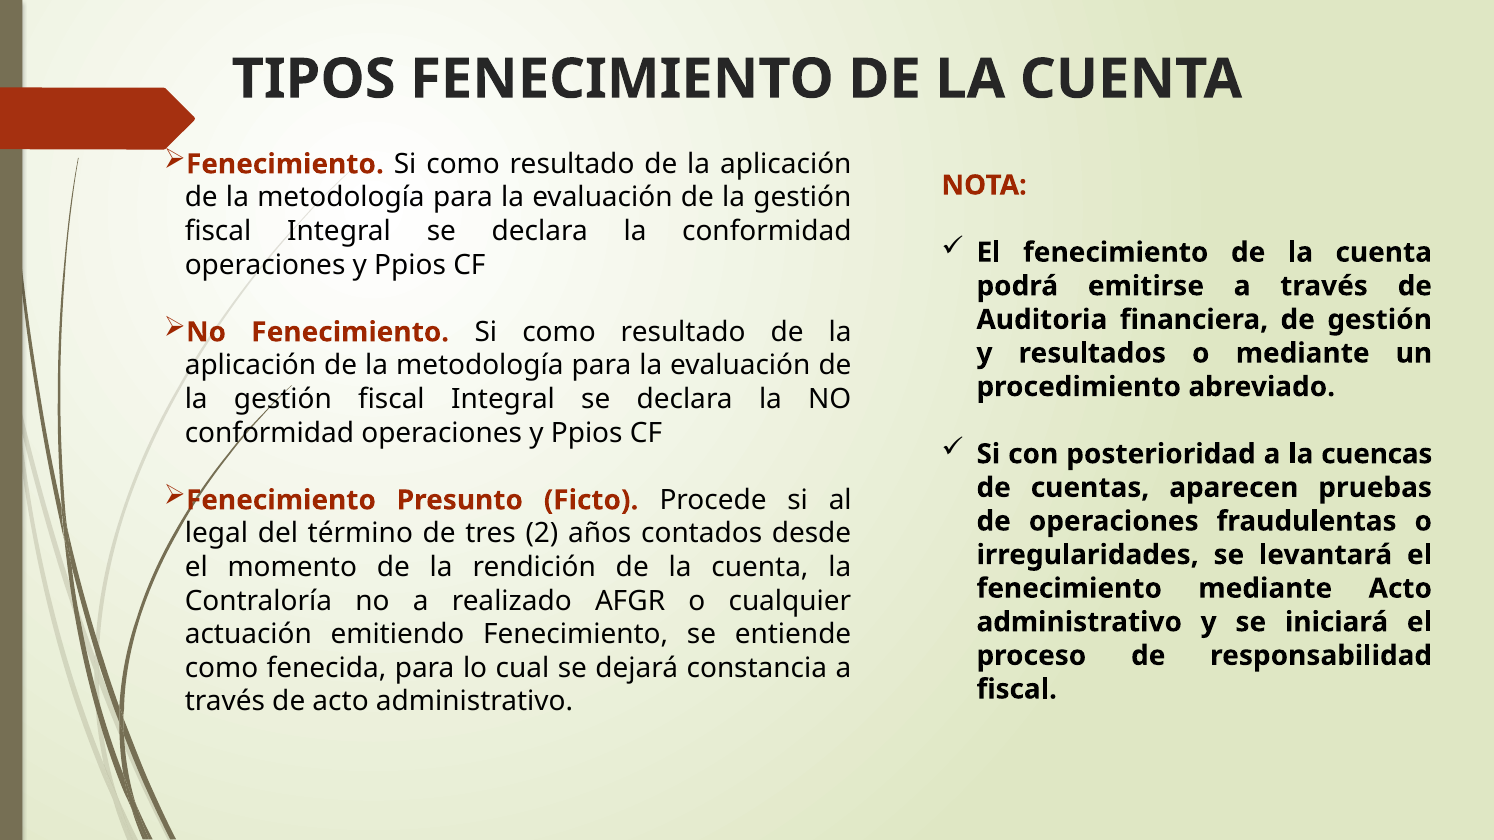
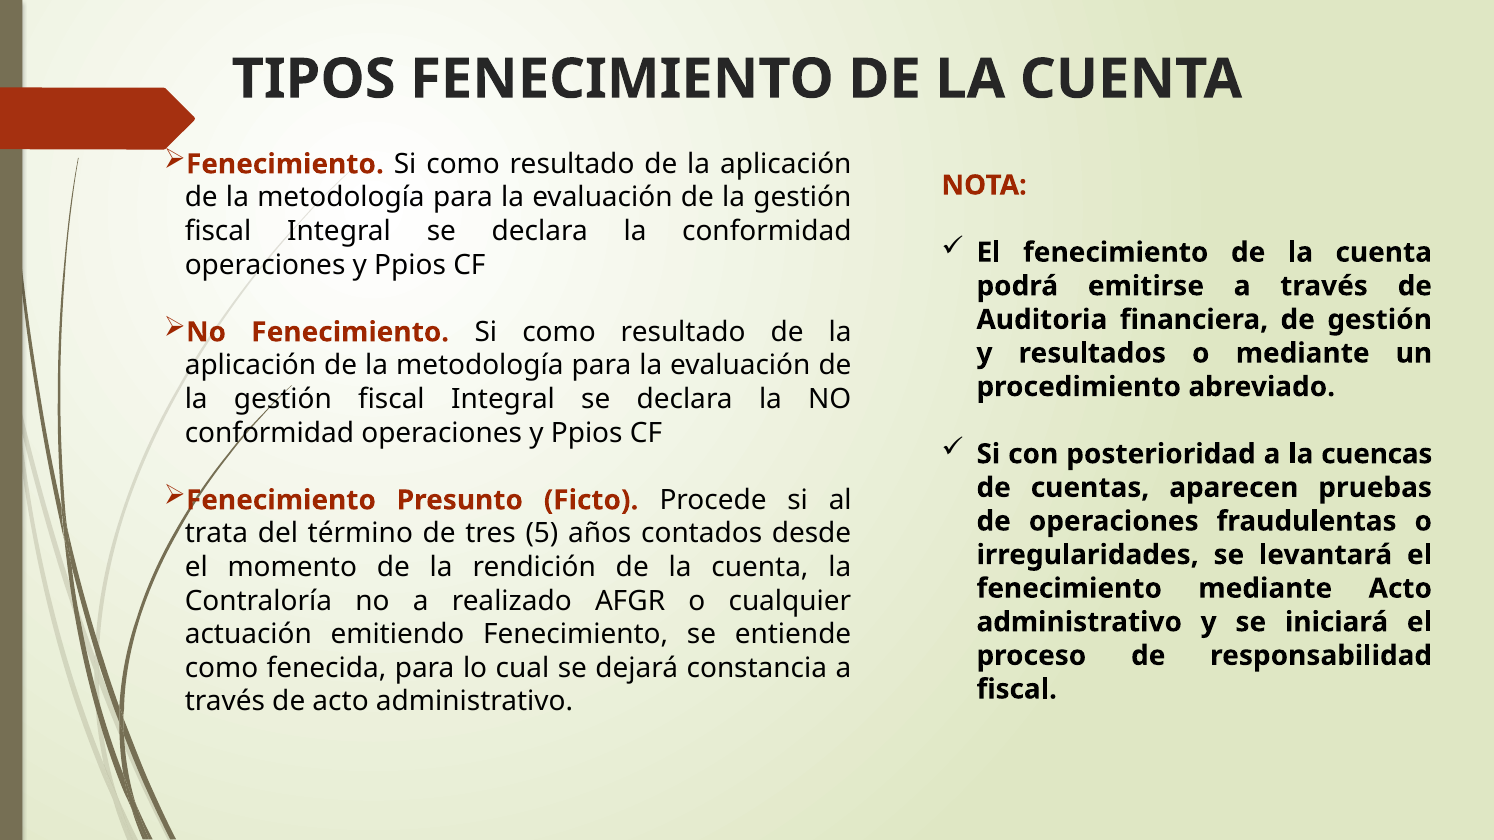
legal: legal -> trata
2: 2 -> 5
